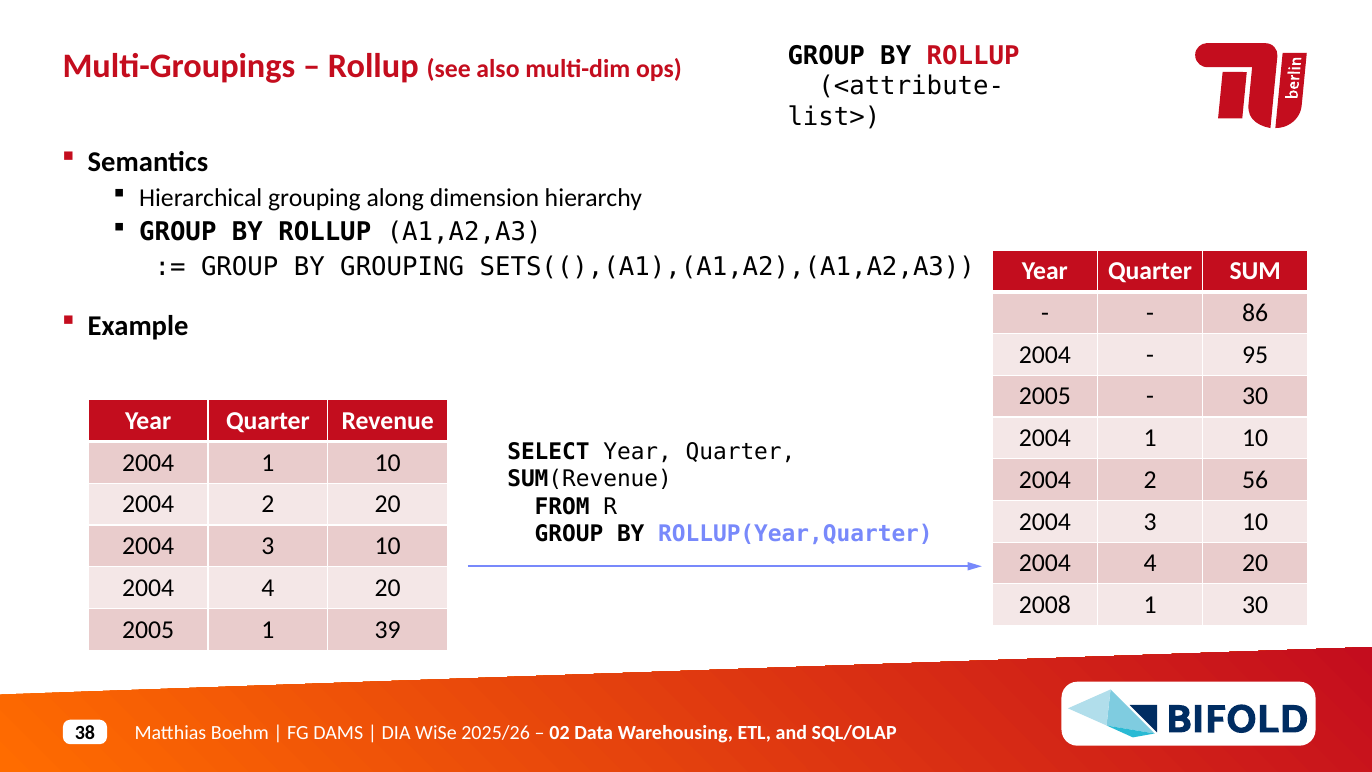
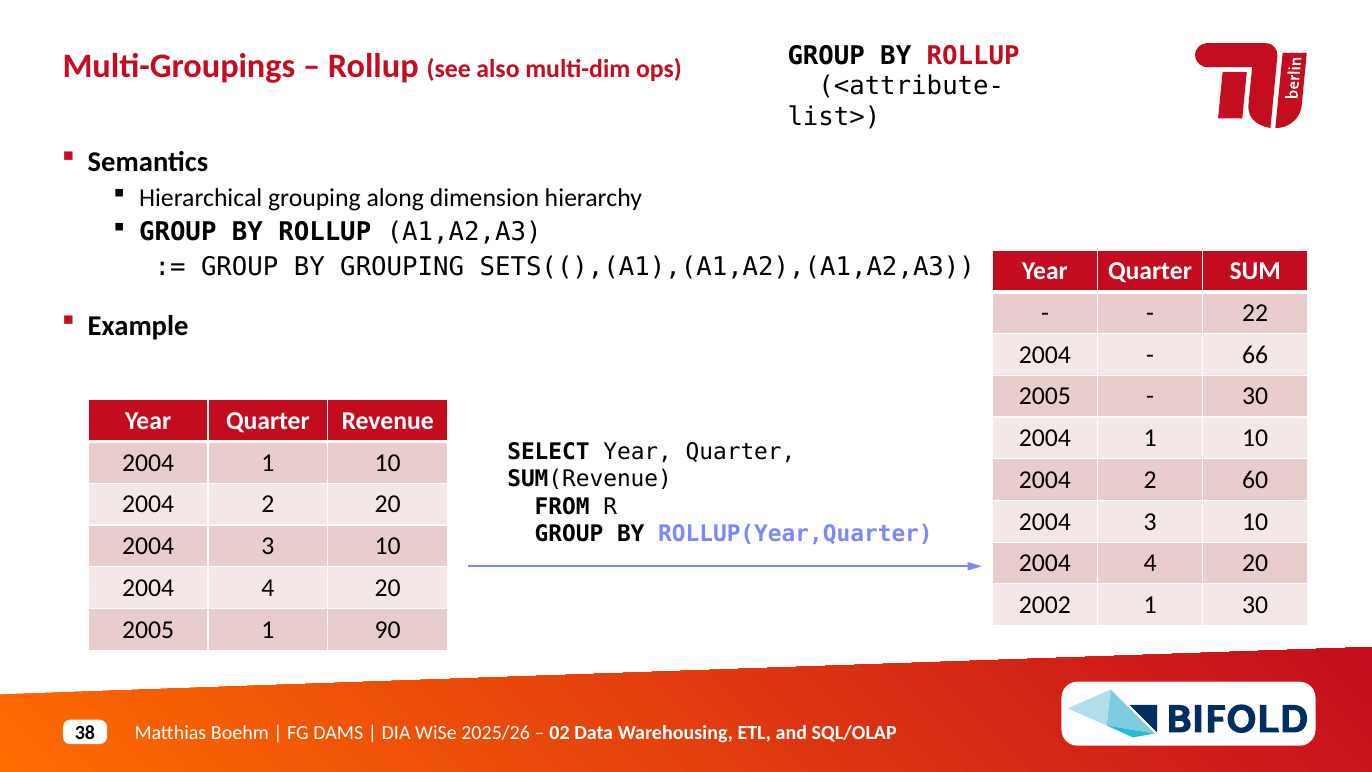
86: 86 -> 22
95: 95 -> 66
56: 56 -> 60
2008: 2008 -> 2002
39: 39 -> 90
